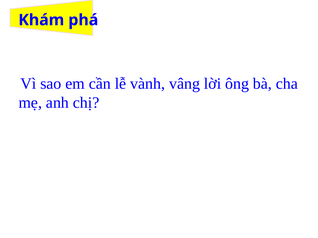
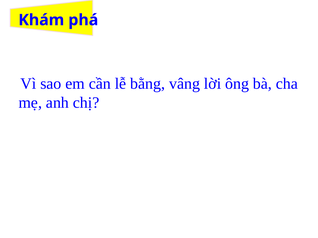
vành: vành -> bằng
